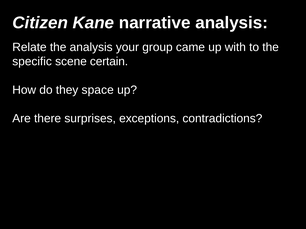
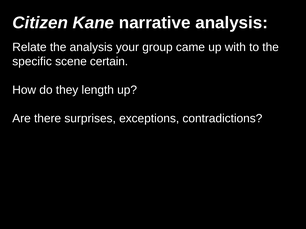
space: space -> length
